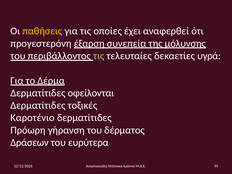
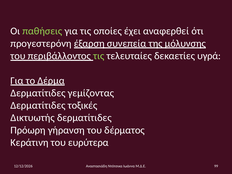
παθήσεις colour: yellow -> light green
οφείλονται: οφείλονται -> γεμίζοντας
Καροτένιο: Καροτένιο -> Δικτυωτής
Δράσεων: Δράσεων -> Κεράτινη
